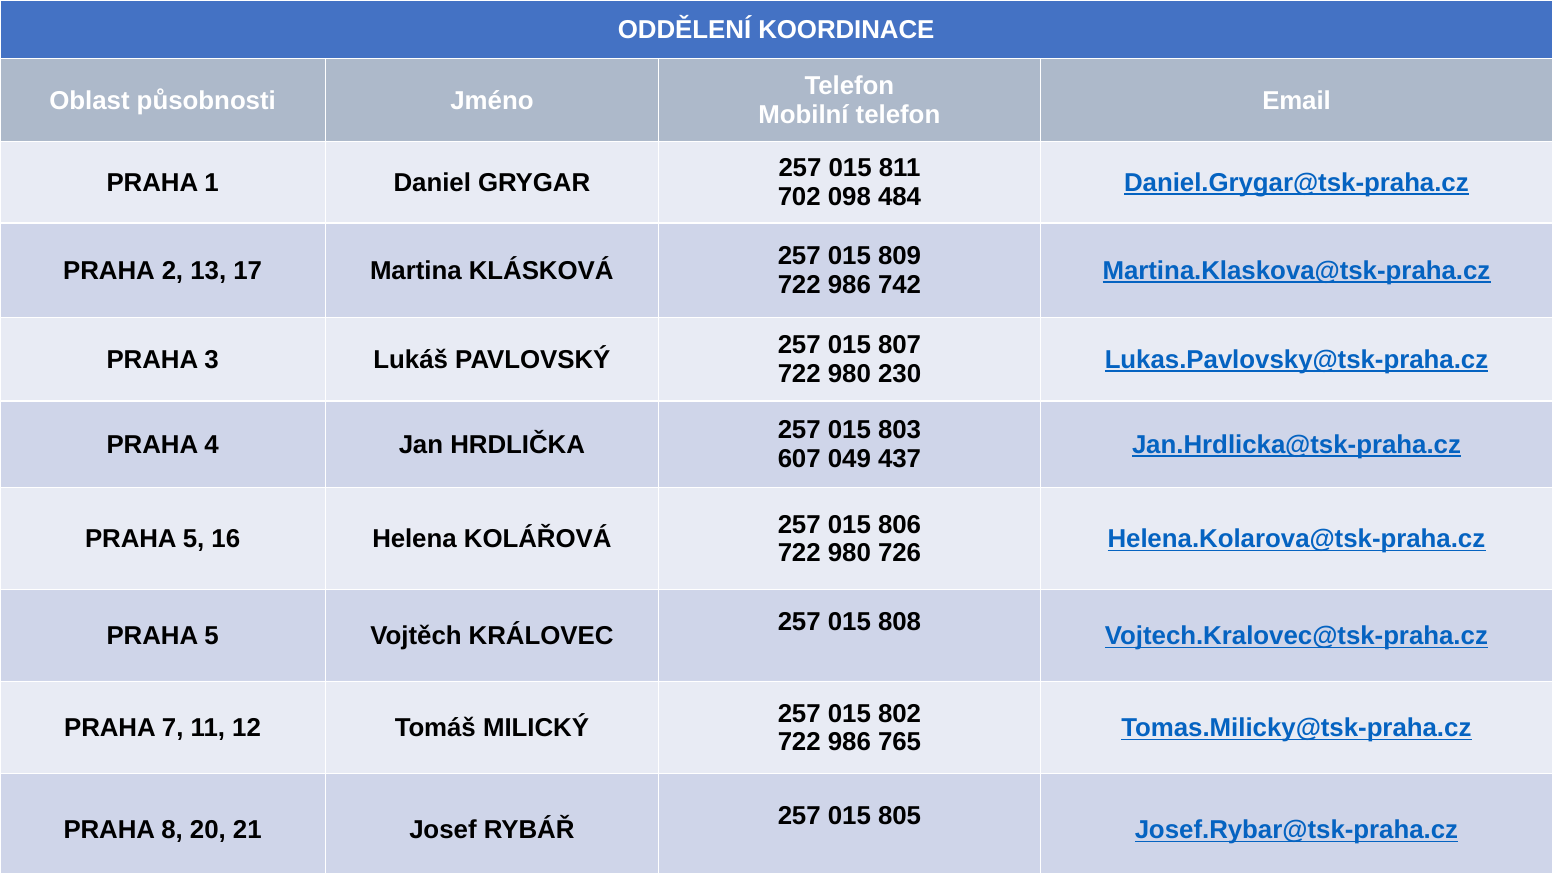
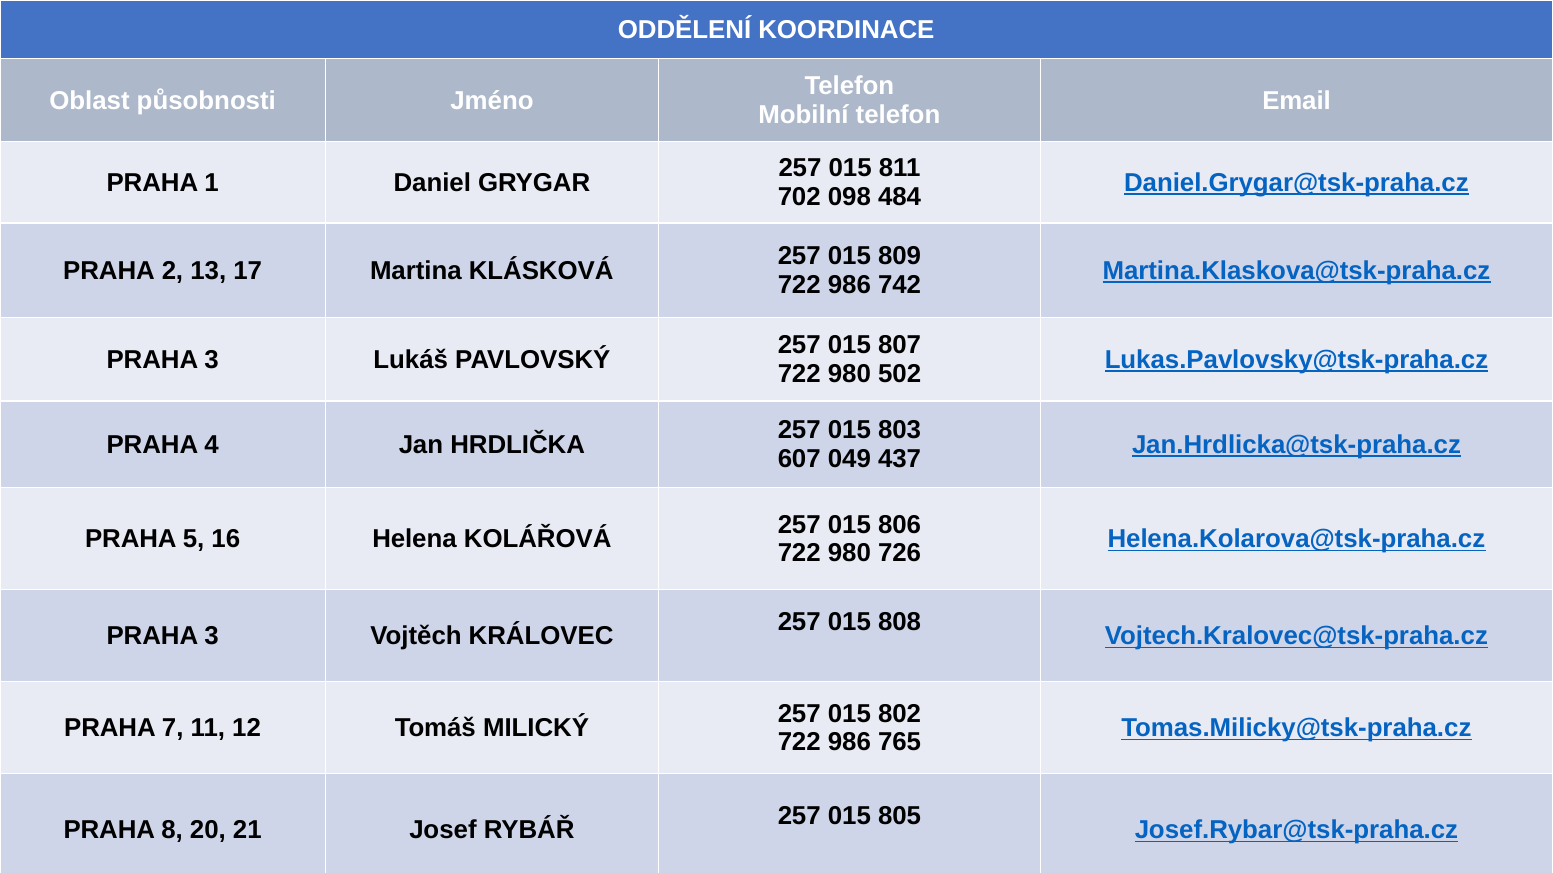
230: 230 -> 502
5 at (212, 636): 5 -> 3
